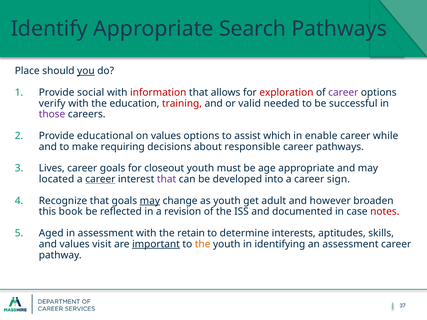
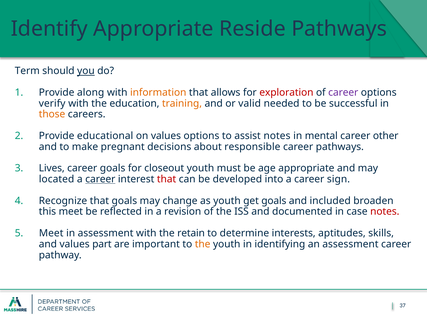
Search: Search -> Reside
Place: Place -> Term
social: social -> along
information colour: red -> orange
training colour: red -> orange
those colour: purple -> orange
assist which: which -> notes
enable: enable -> mental
while: while -> other
requiring: requiring -> pregnant
that at (167, 179) colour: purple -> red
may at (150, 201) underline: present -> none
get adult: adult -> goals
however: however -> included
this book: book -> meet
Aged at (51, 233): Aged -> Meet
visit: visit -> part
important underline: present -> none
